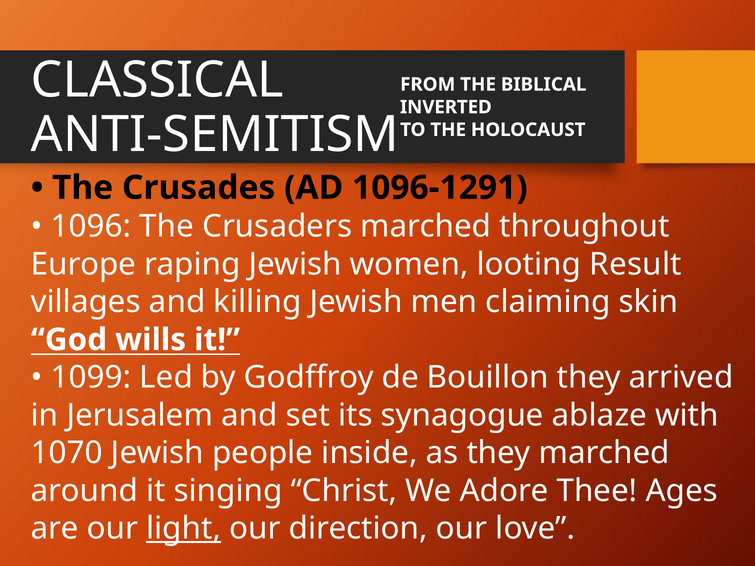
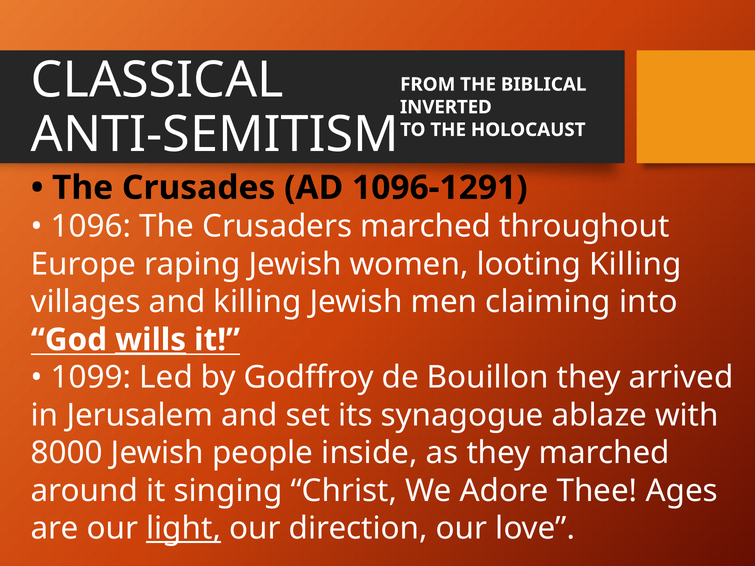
looting Result: Result -> Killing
skin: skin -> into
wills underline: none -> present
1070: 1070 -> 8000
